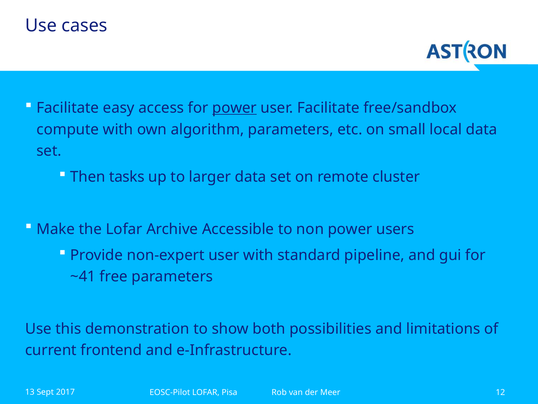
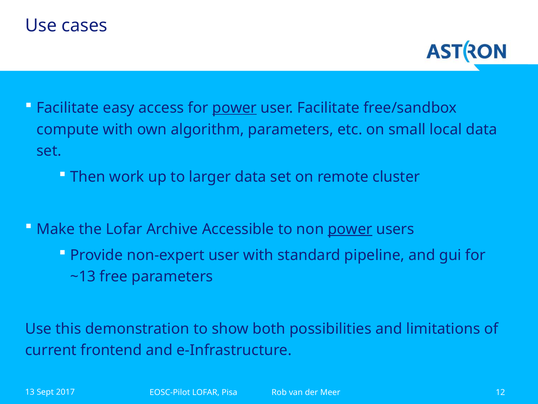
tasks: tasks -> work
power at (350, 229) underline: none -> present
~41: ~41 -> ~13
